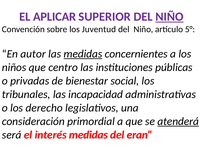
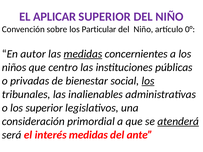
NIÑO at (169, 17) underline: present -> none
Juventud: Juventud -> Particular
5°: 5° -> 0°
los at (148, 81) underline: none -> present
incapacidad: incapacidad -> inalienables
los derecho: derecho -> superior
eran: eran -> ante
